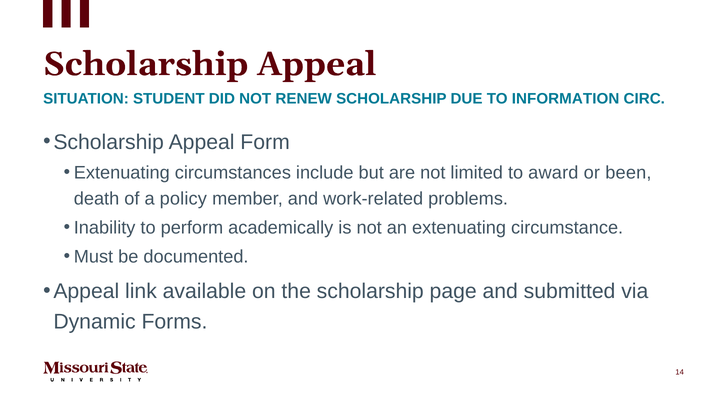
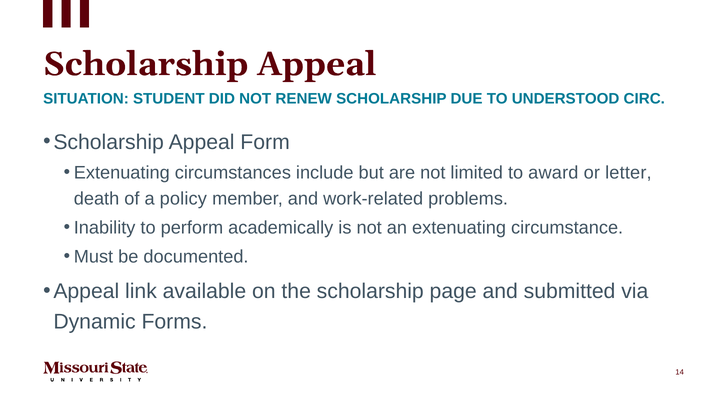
INFORMATION: INFORMATION -> UNDERSTOOD
been: been -> letter
